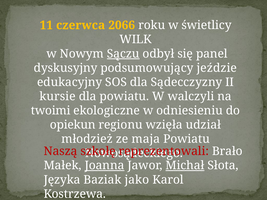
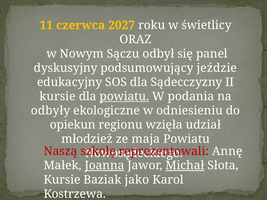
2066: 2066 -> 2027
WILK: WILK -> ORAZ
Sączu underline: present -> none
powiatu at (124, 96) underline: none -> present
walczyli: walczyli -> podania
twoimi: twoimi -> odbyły
Brało: Brało -> Annę
Języka at (62, 180): Języka -> Kursie
